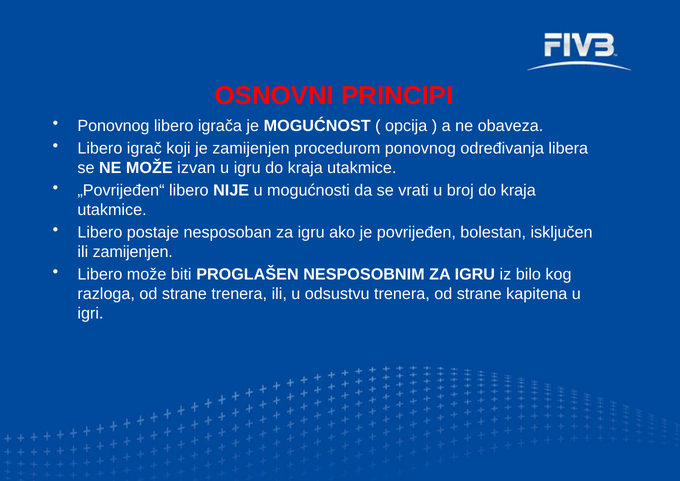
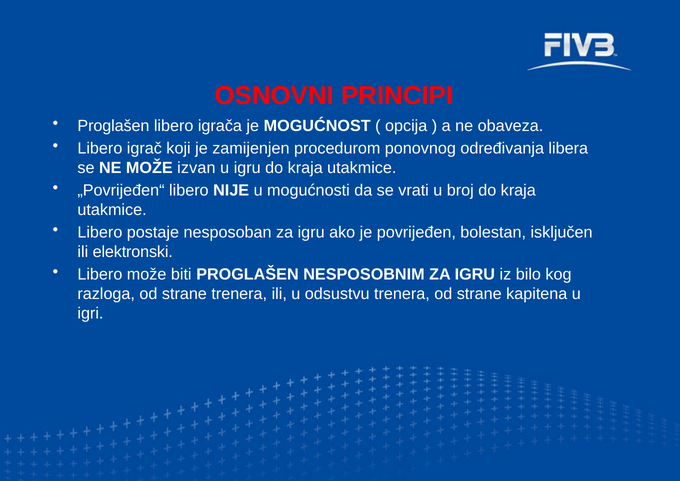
Ponovnog at (113, 126): Ponovnog -> Proglašen
ili zamijenjen: zamijenjen -> elektronski
